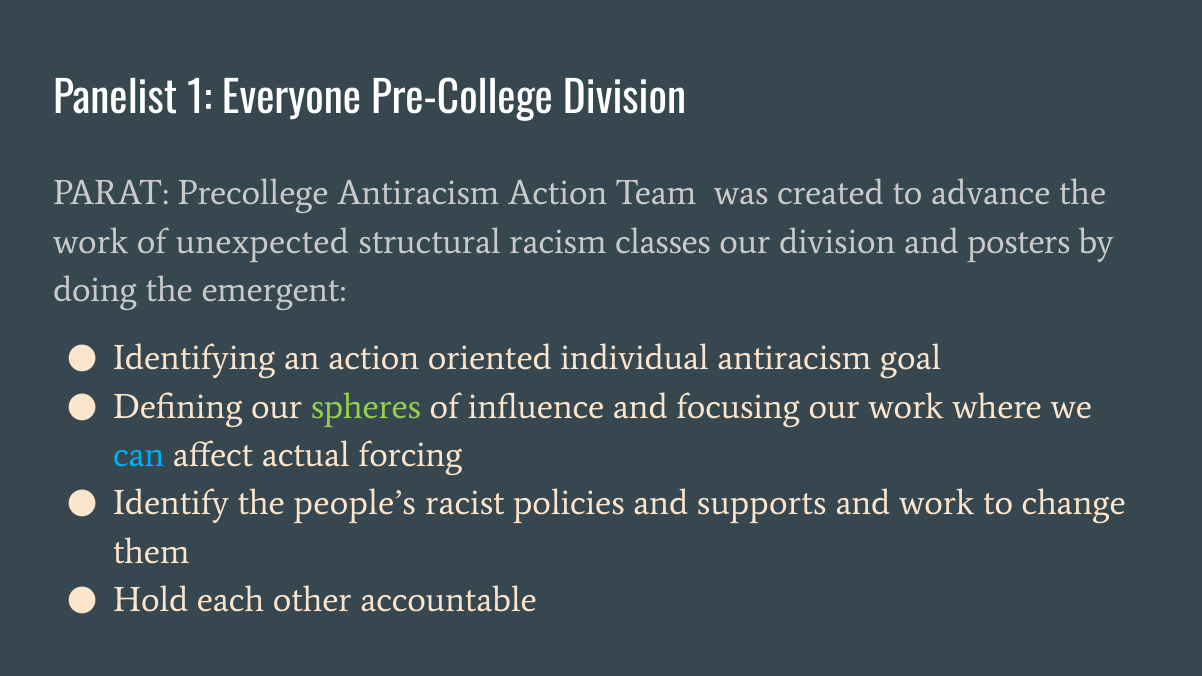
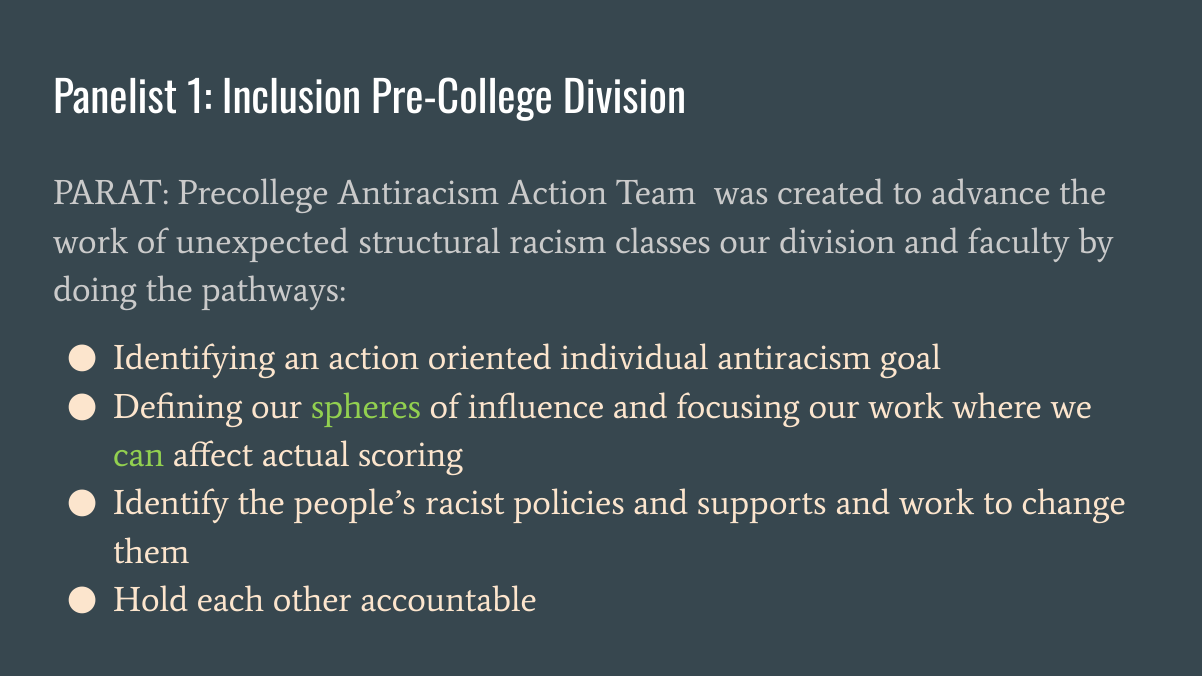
Everyone: Everyone -> Inclusion
posters: posters -> faculty
emergent: emergent -> pathways
can colour: light blue -> light green
forcing: forcing -> scoring
